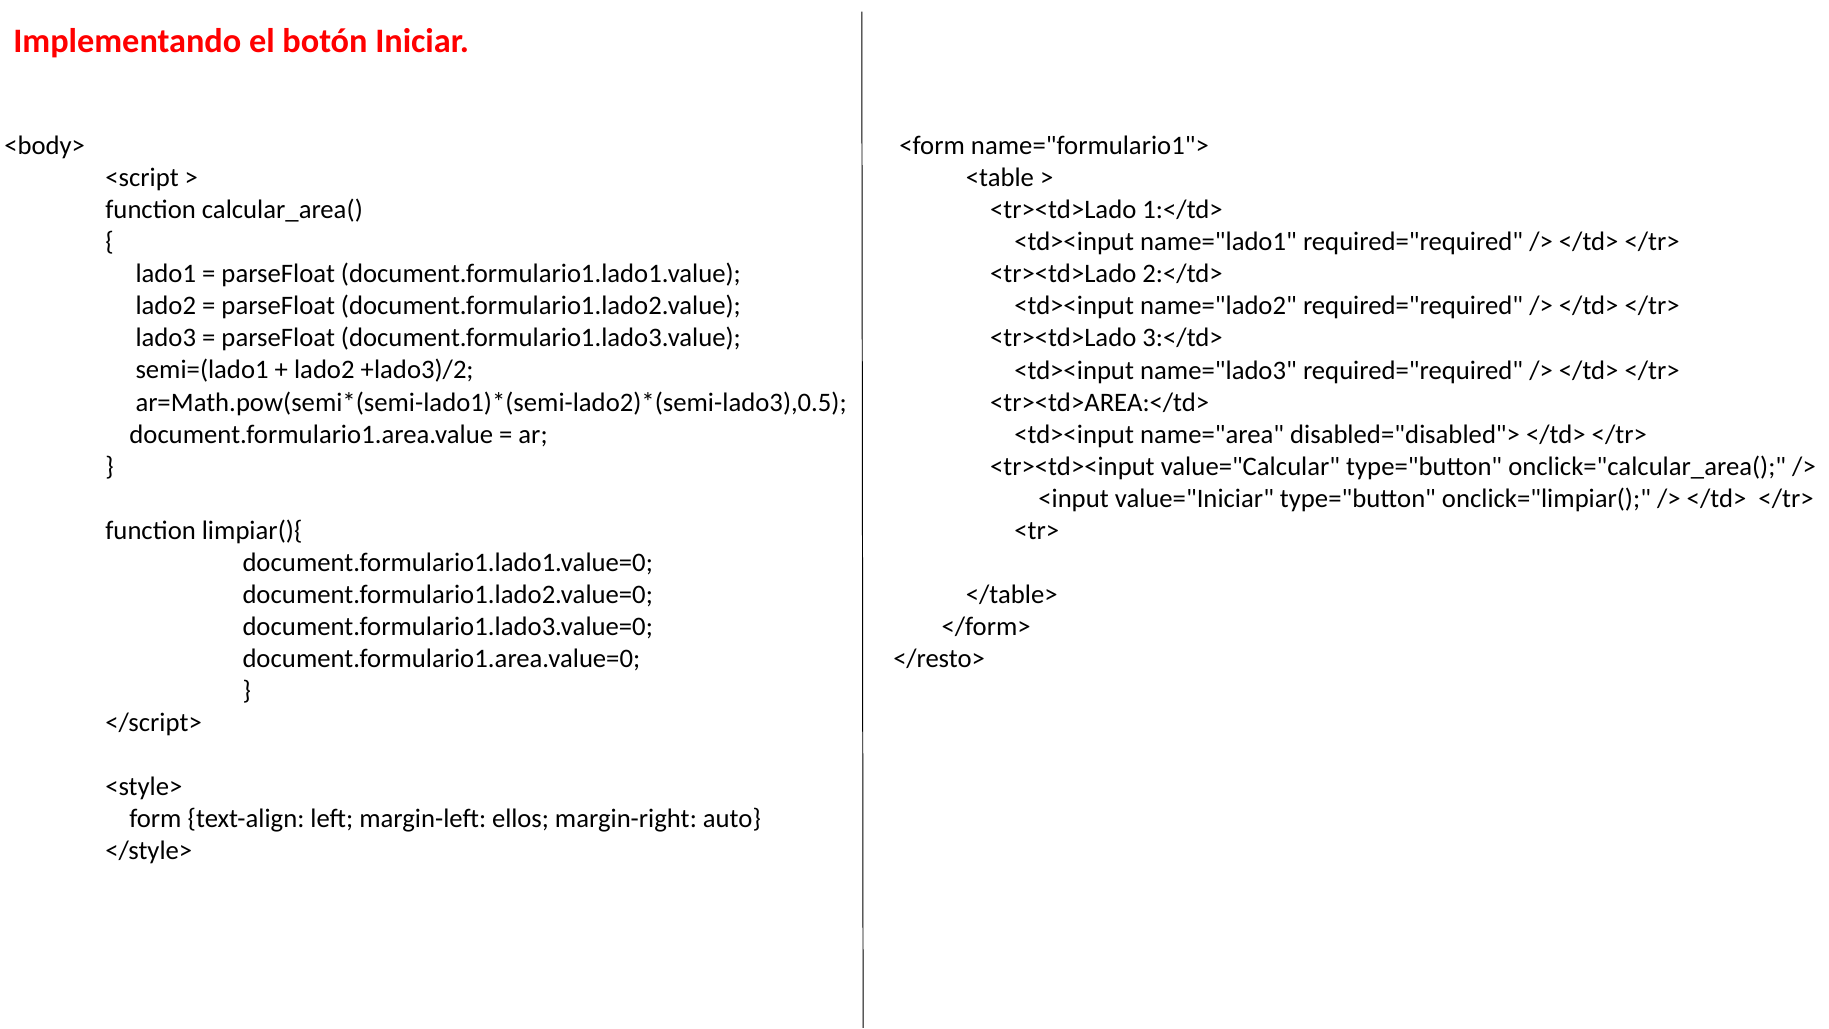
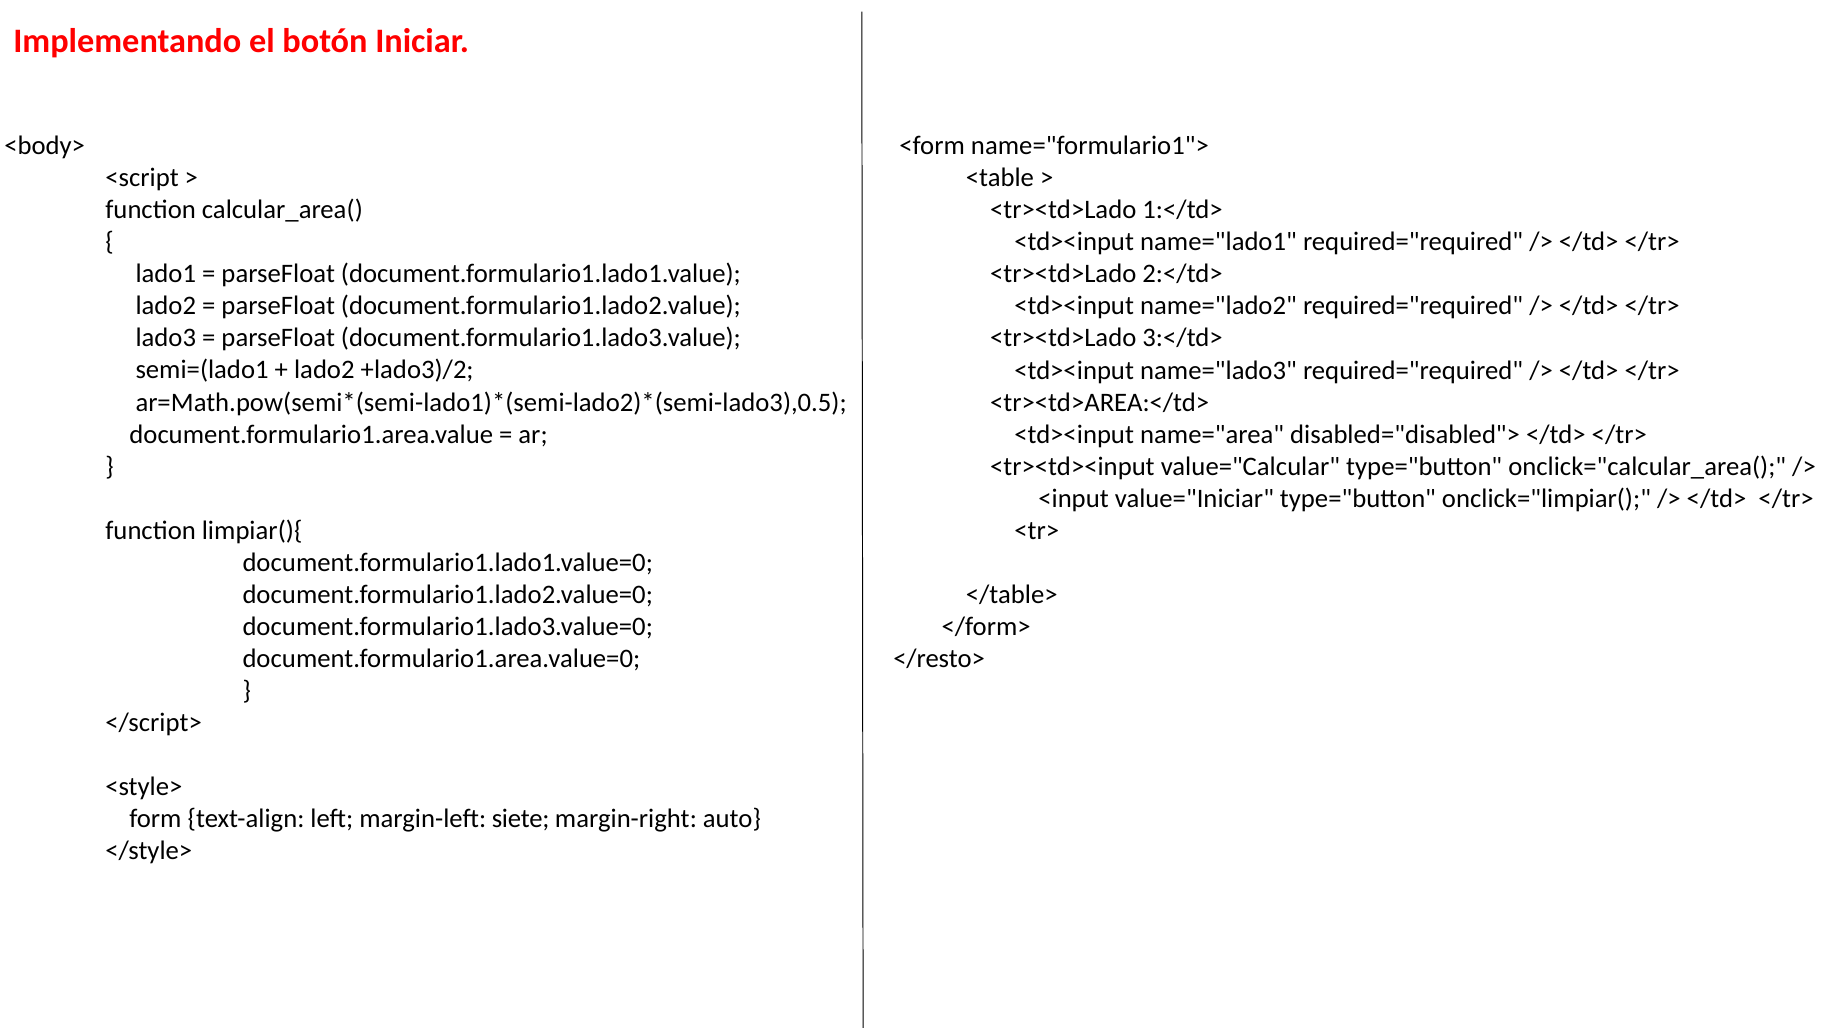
ellos: ellos -> siete
